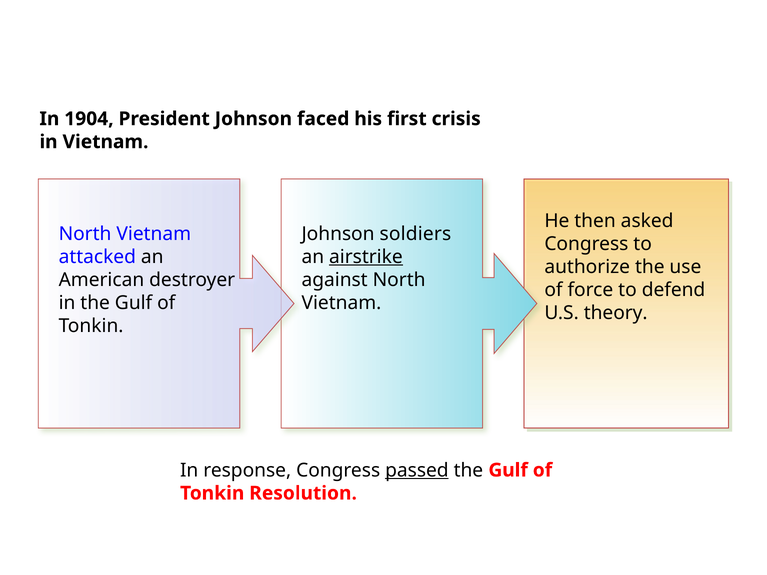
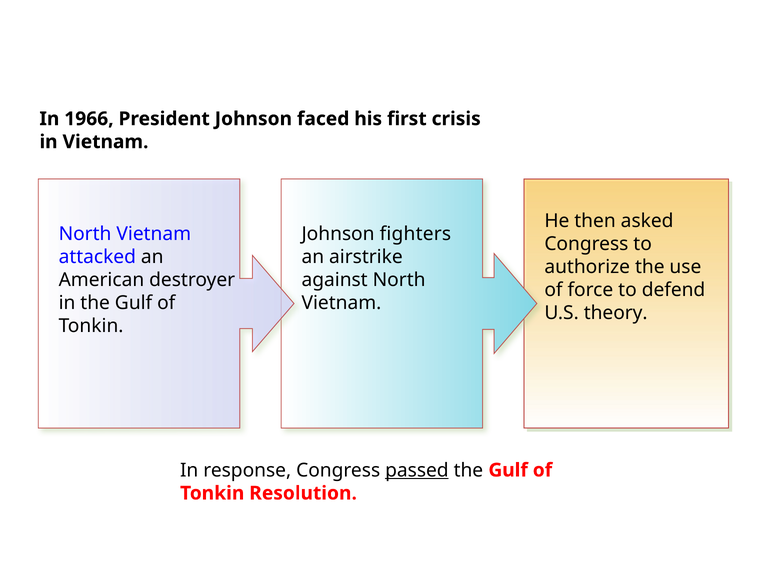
1904: 1904 -> 1966
soldiers: soldiers -> fighters
airstrike underline: present -> none
